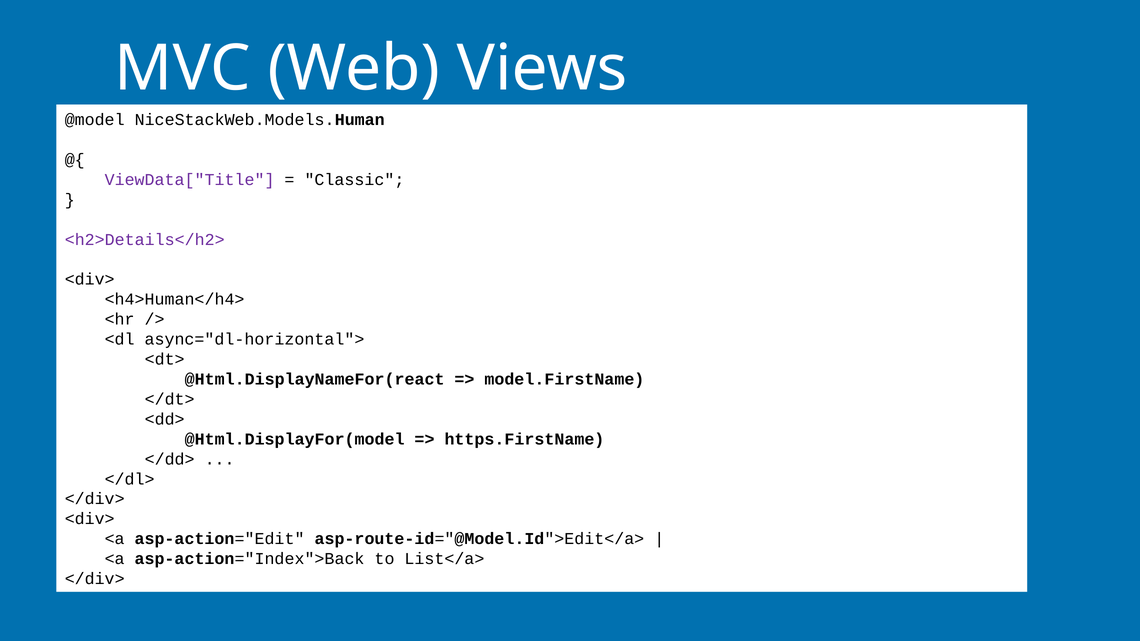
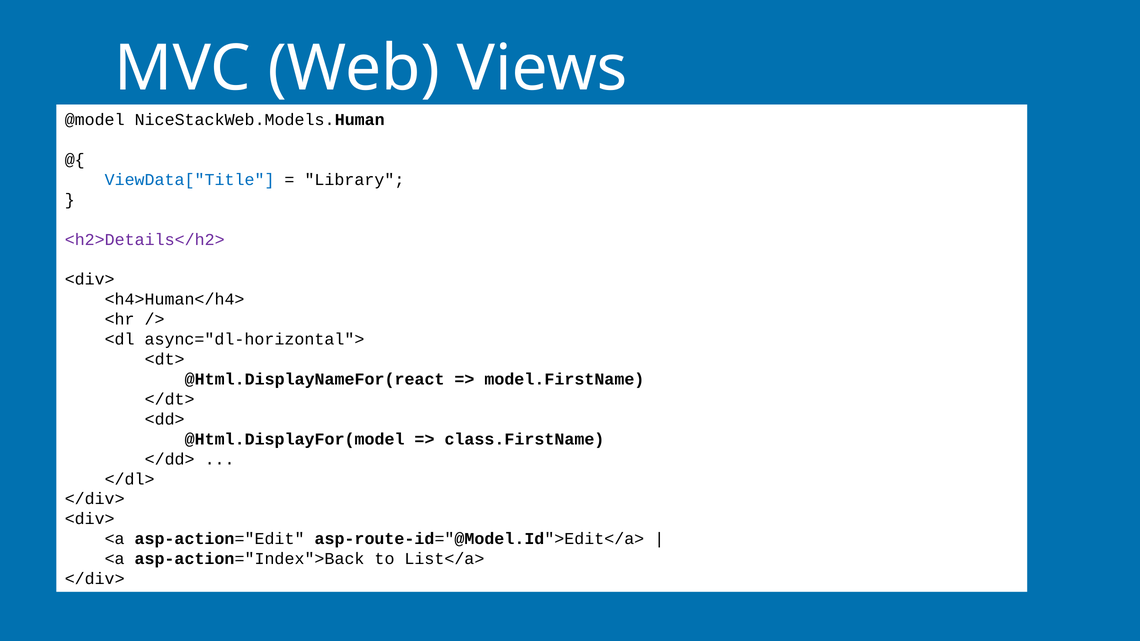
ViewData["Title colour: purple -> blue
Classic: Classic -> Library
https.FirstName: https.FirstName -> class.FirstName
